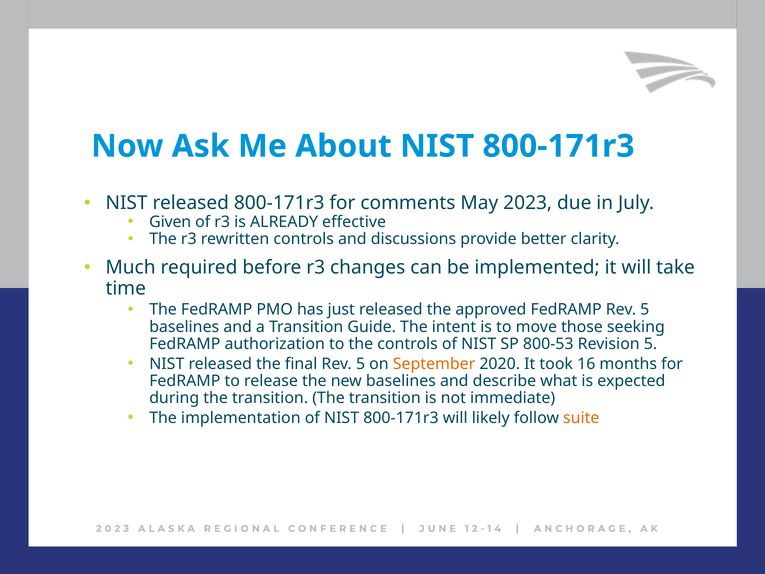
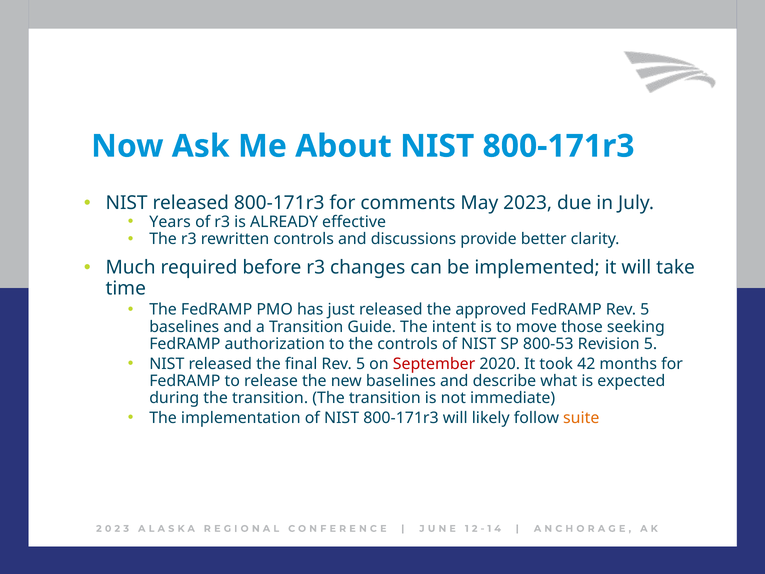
Given: Given -> Years
September colour: orange -> red
16: 16 -> 42
